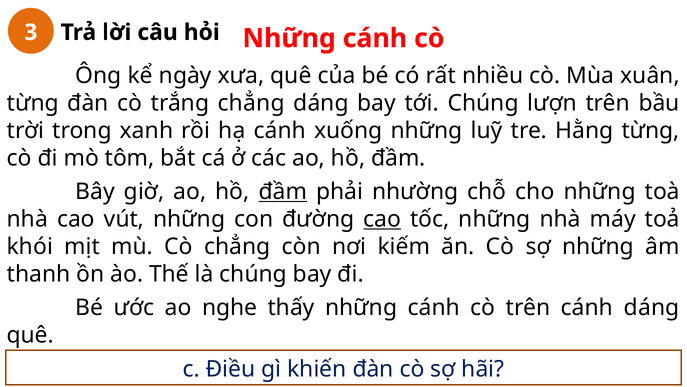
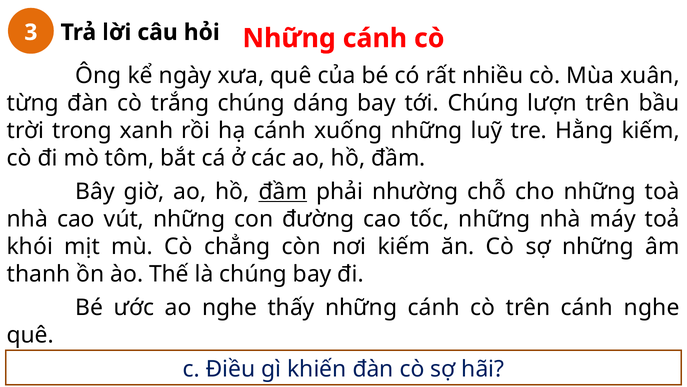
trắng chẳng: chẳng -> chúng
Hằng từng: từng -> kiếm
cao at (382, 219) underline: present -> none
cánh dáng: dáng -> nghe
